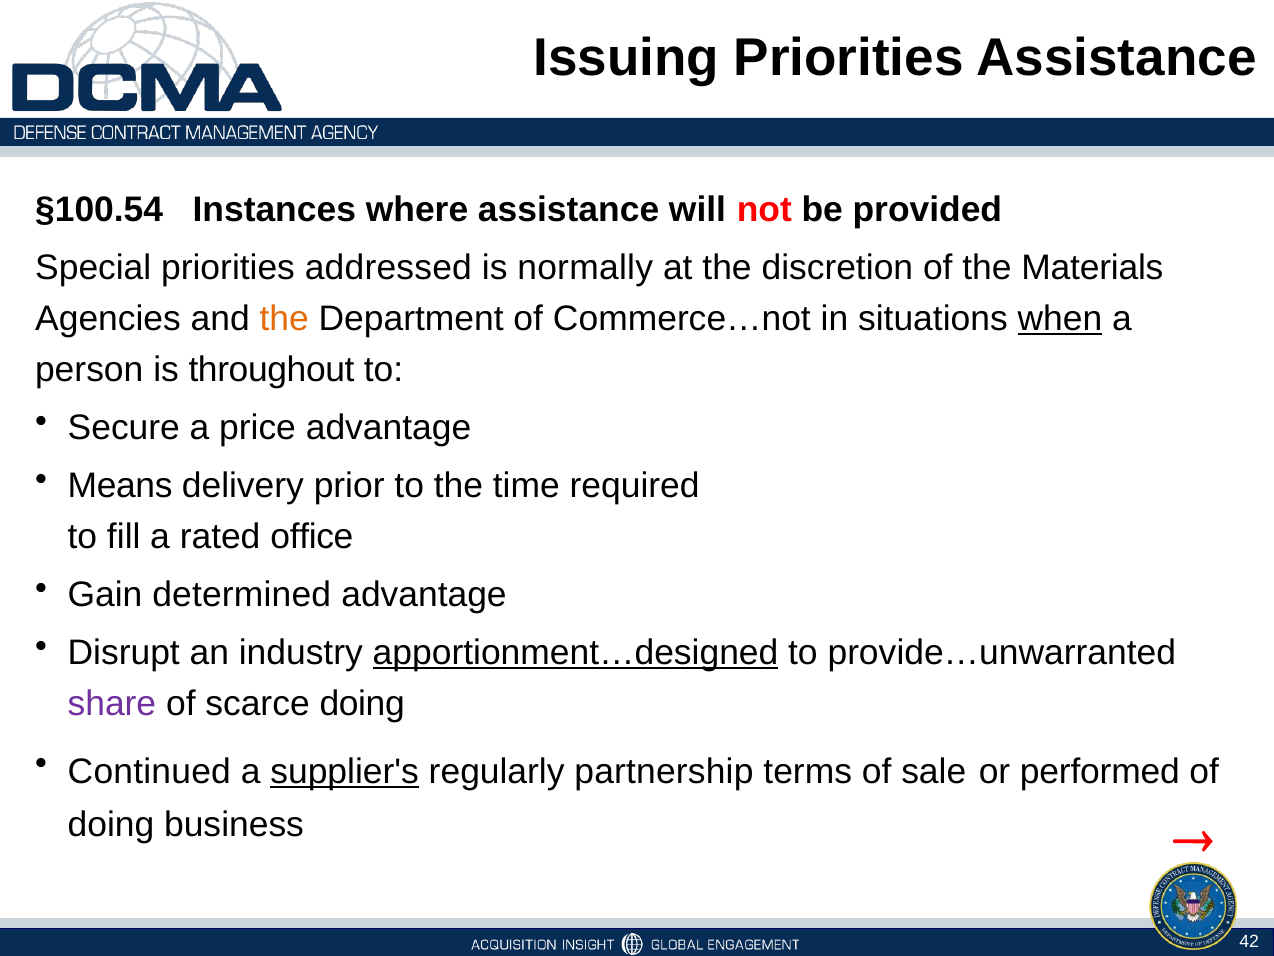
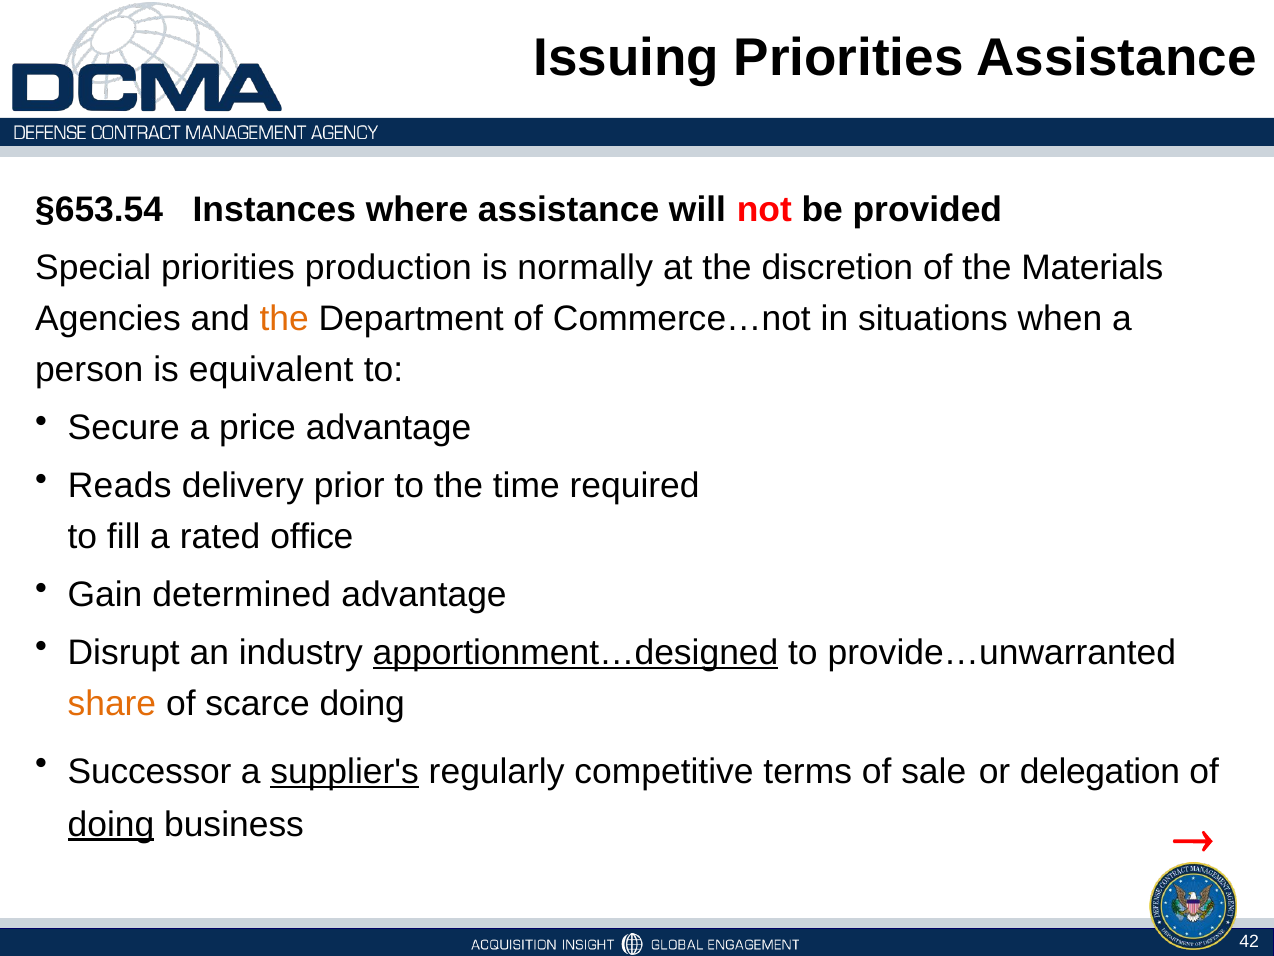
§100.54: §100.54 -> §653.54
addressed: addressed -> production
when underline: present -> none
throughout: throughout -> equivalent
Means: Means -> Reads
share colour: purple -> orange
Continued: Continued -> Successor
partnership: partnership -> competitive
performed: performed -> delegation
doing at (111, 824) underline: none -> present
